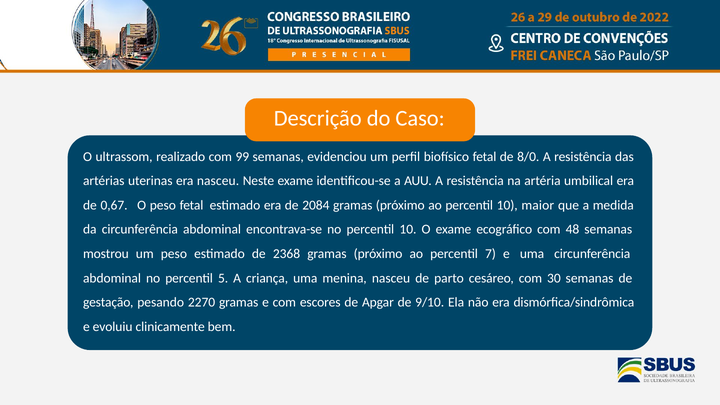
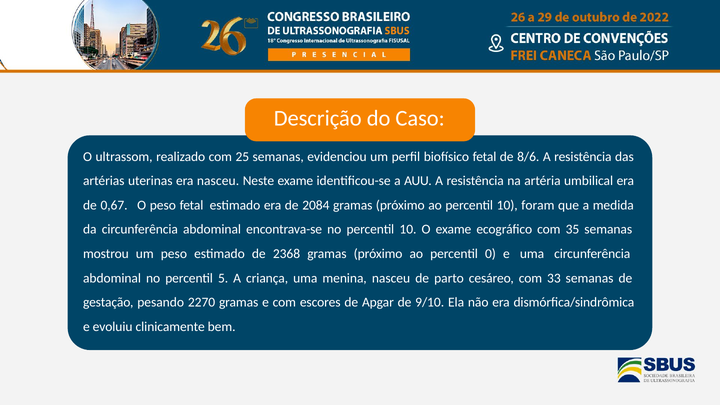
99: 99 -> 25
8/0: 8/0 -> 8/6
maior: maior -> foram
48: 48 -> 35
7: 7 -> 0
30: 30 -> 33
